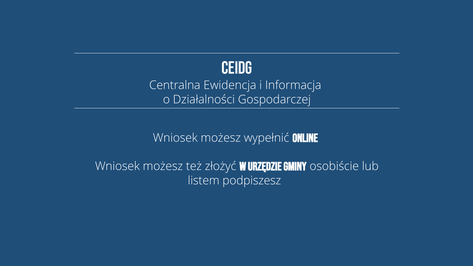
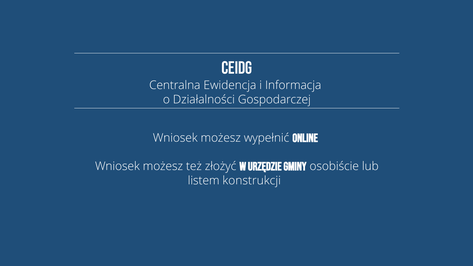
podpiszesz: podpiszesz -> konstrukcji
